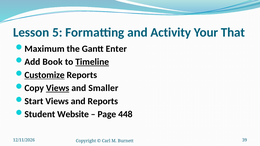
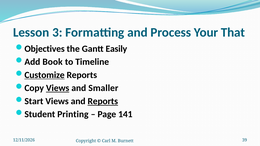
5: 5 -> 3
Activity: Activity -> Process
Maximum: Maximum -> Objectives
Enter: Enter -> Easily
Timeline underline: present -> none
Reports at (103, 101) underline: none -> present
Website: Website -> Printing
448: 448 -> 141
